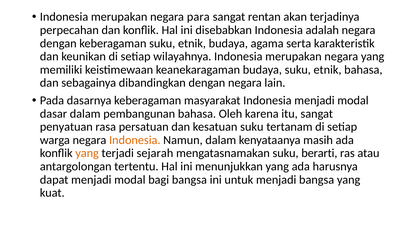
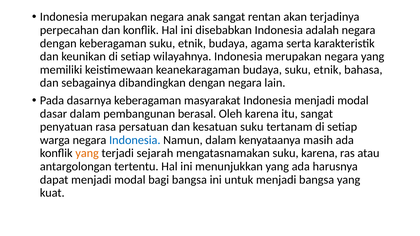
para: para -> anak
pembangunan bahasa: bahasa -> berasal
Indonesia at (135, 140) colour: orange -> blue
suku berarti: berarti -> karena
